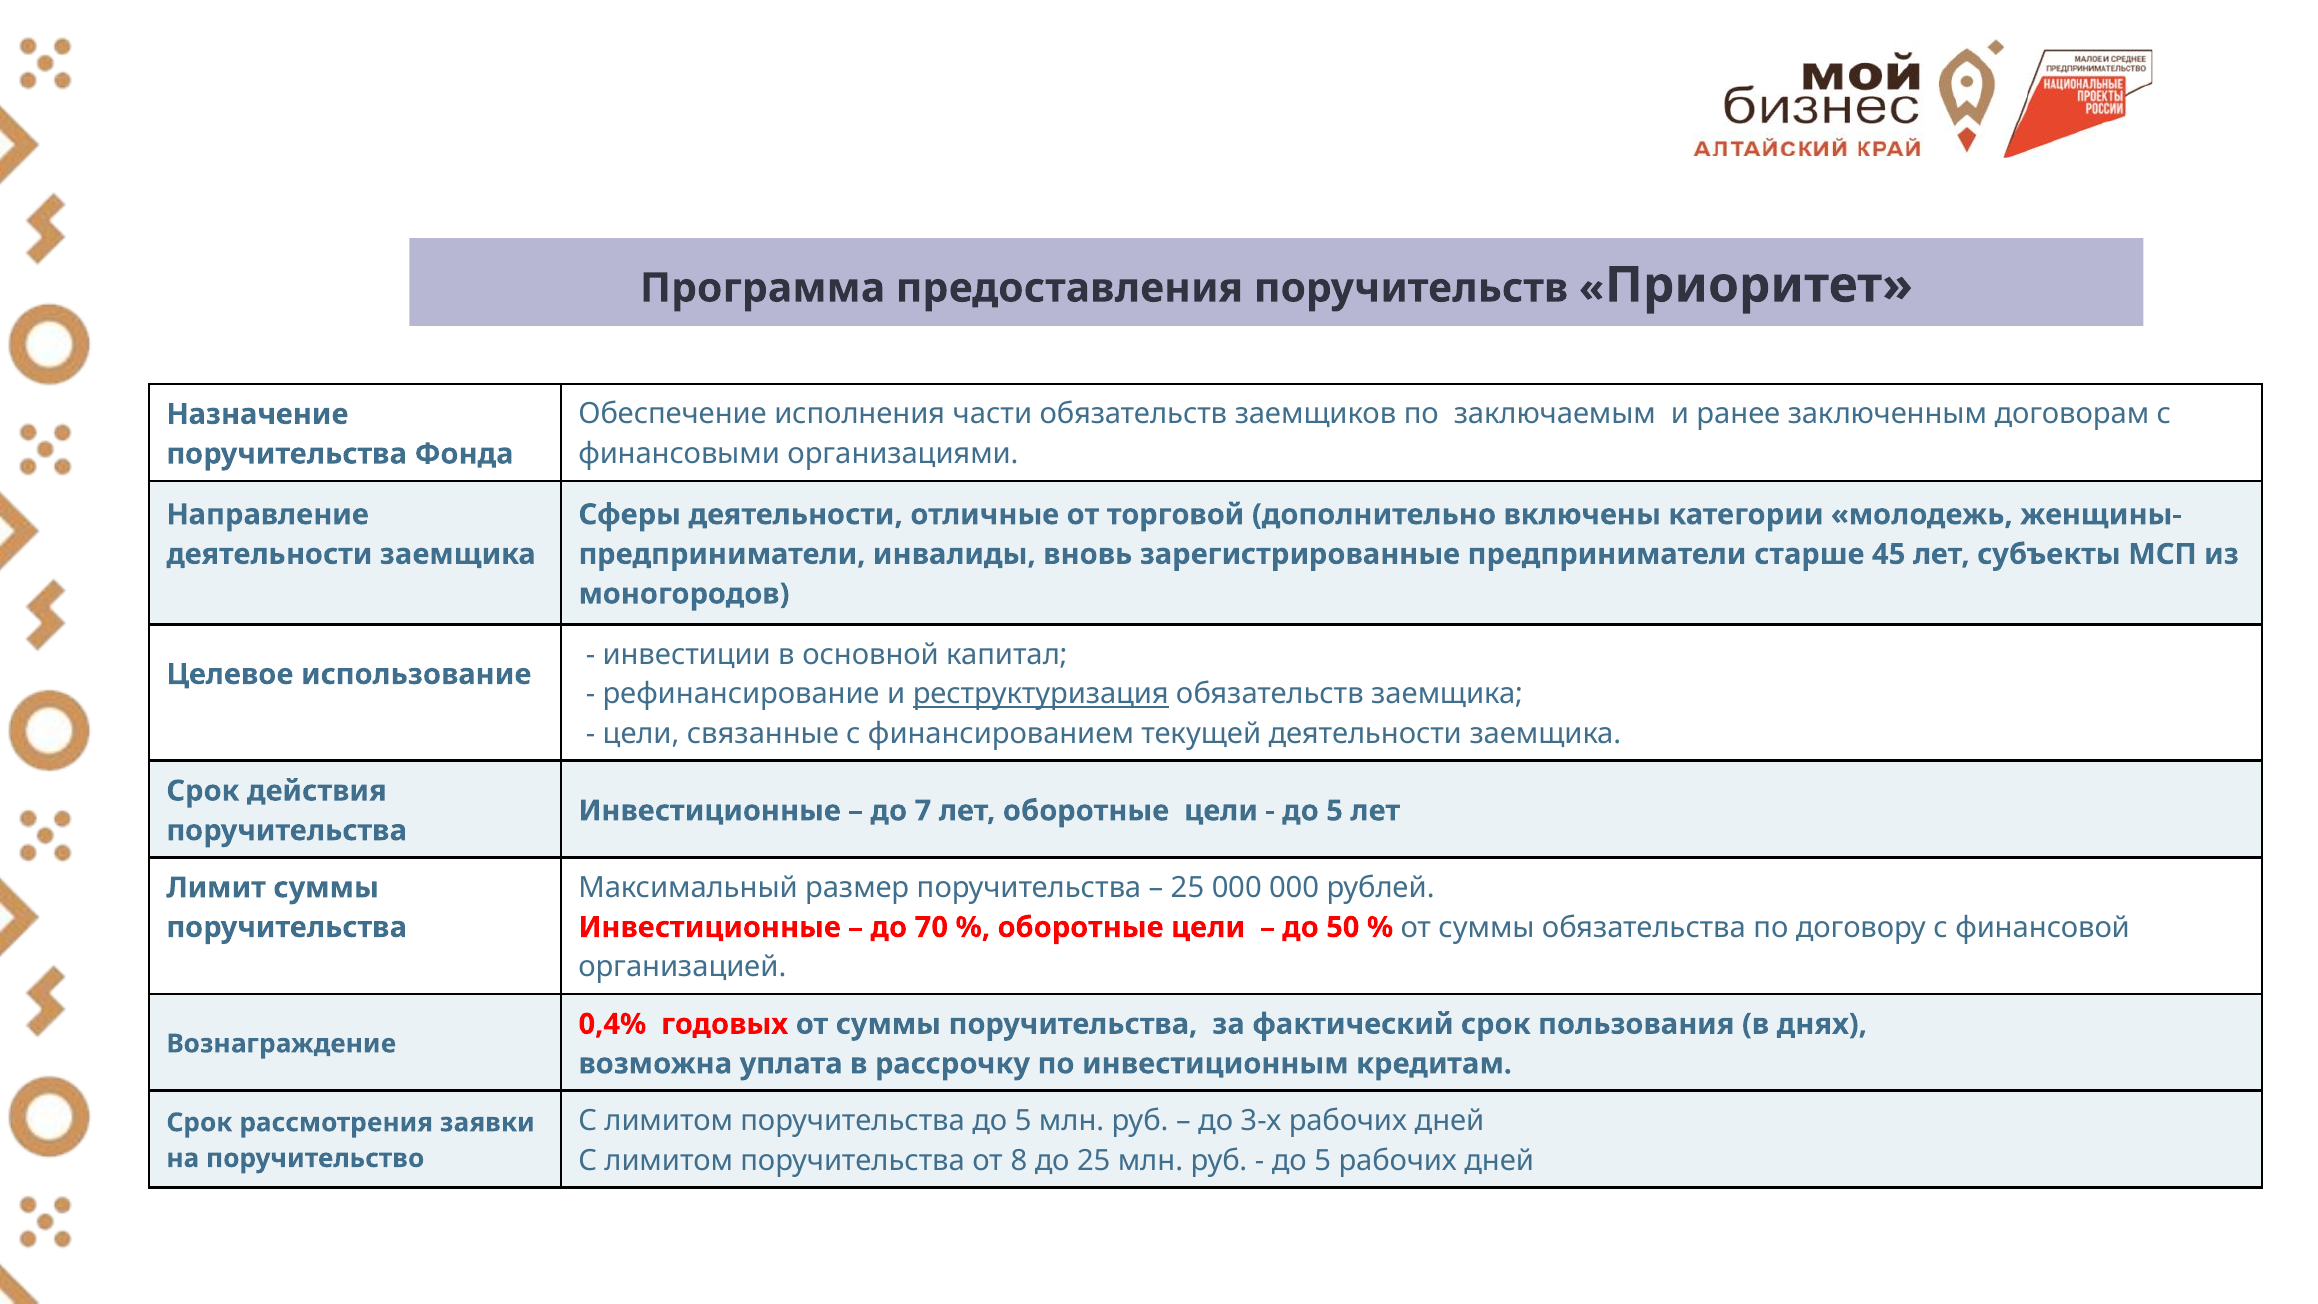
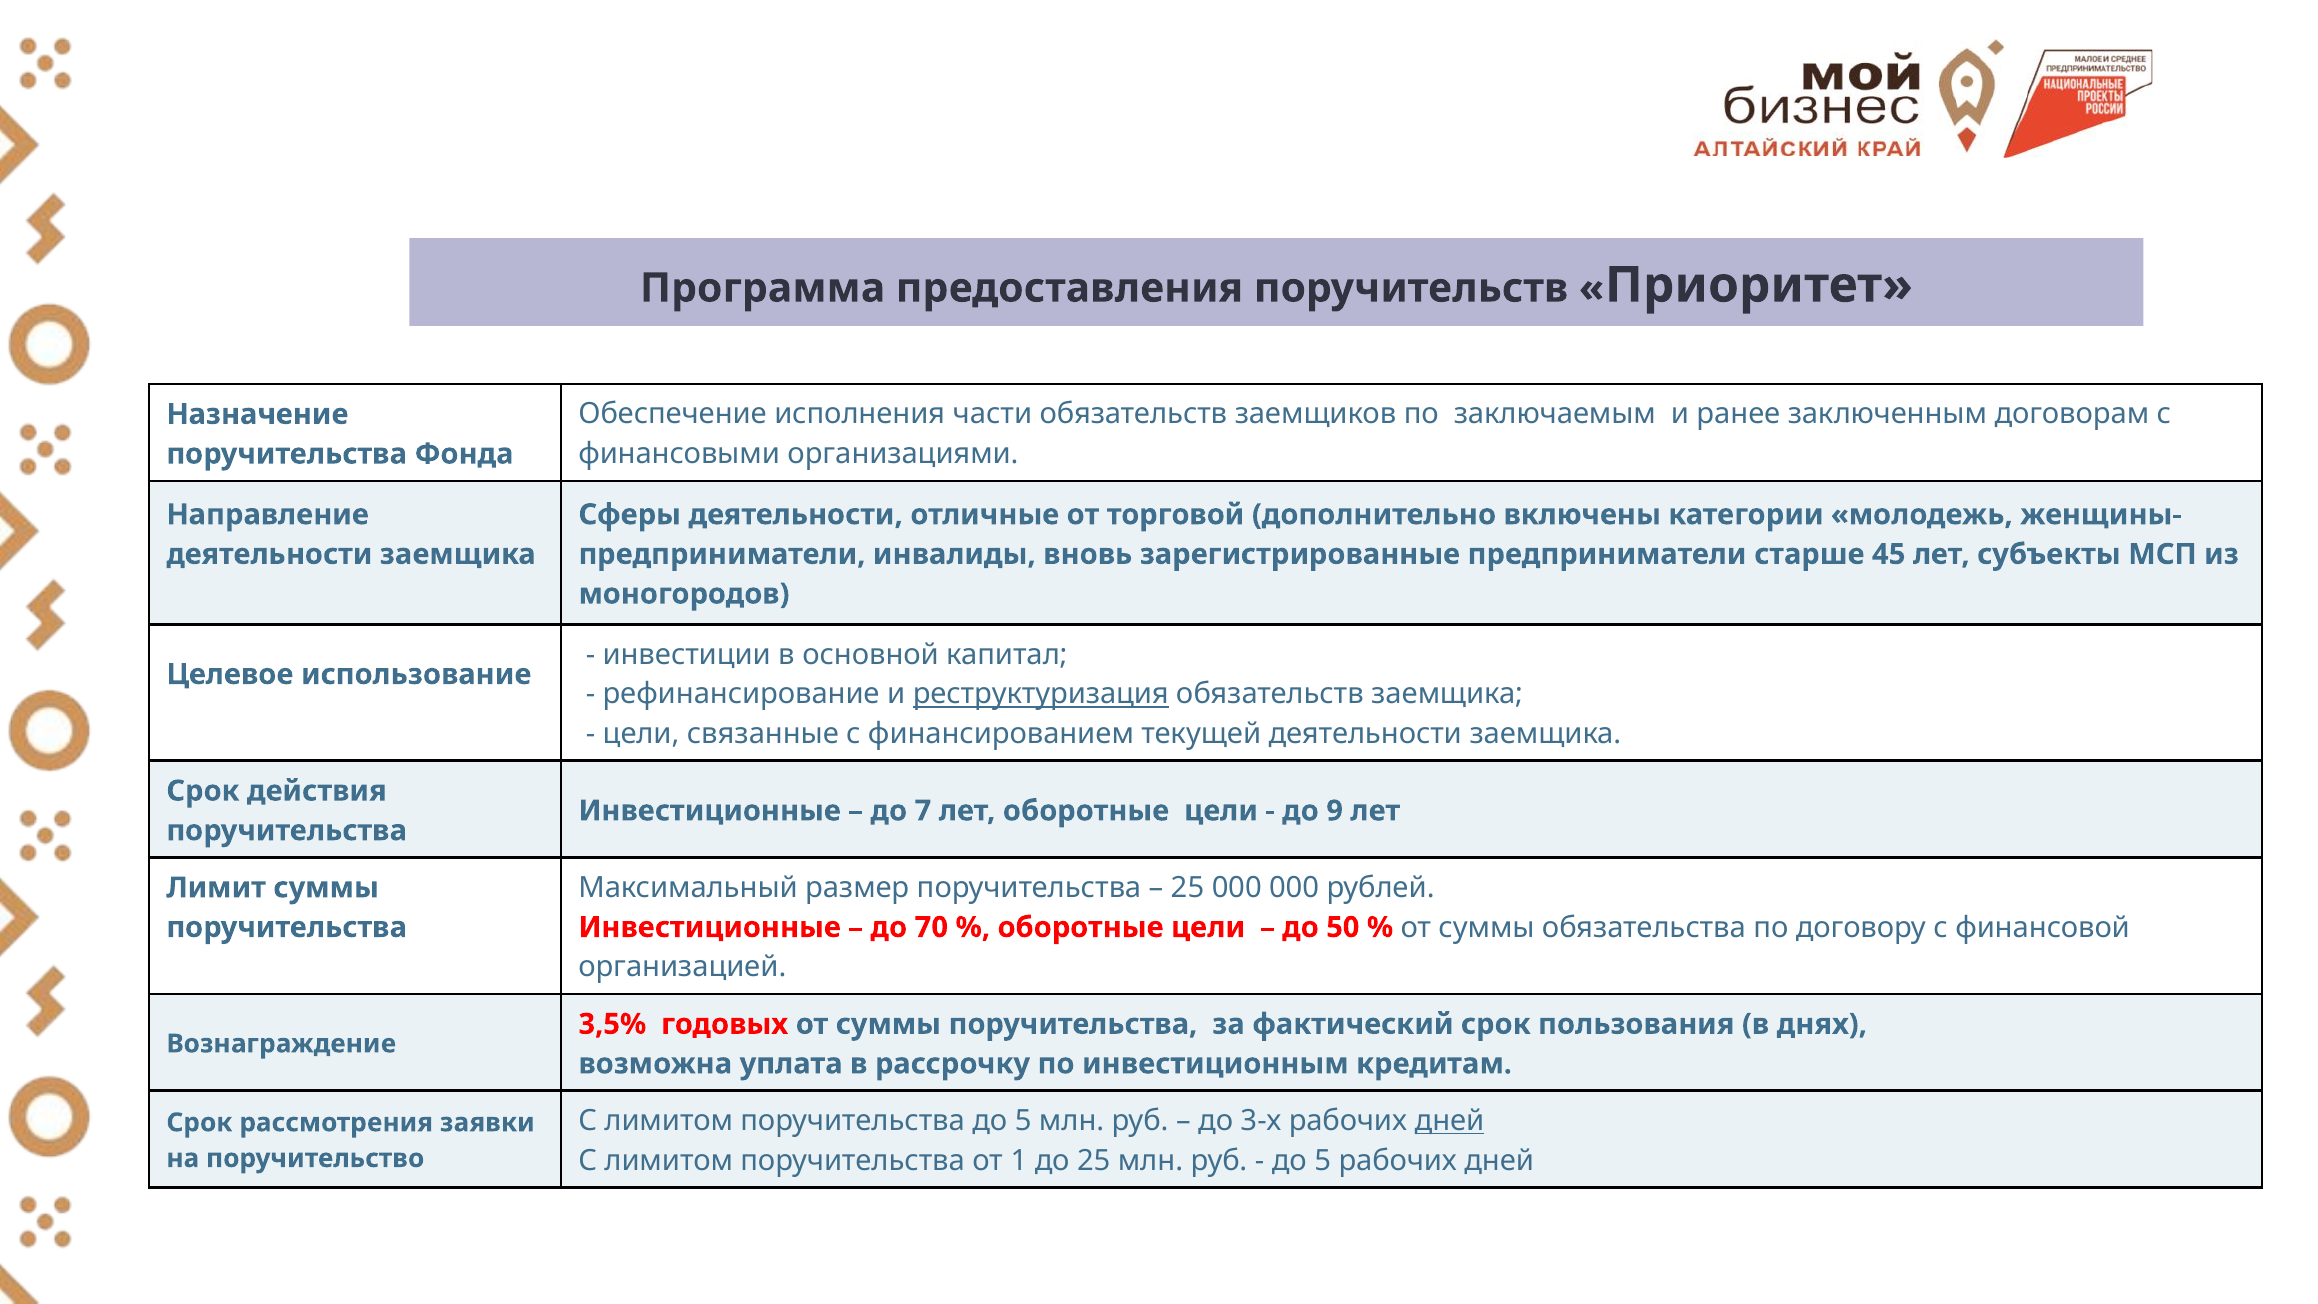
5 at (1335, 811): 5 -> 9
0,4%: 0,4% -> 3,5%
дней at (1449, 1121) underline: none -> present
8: 8 -> 1
